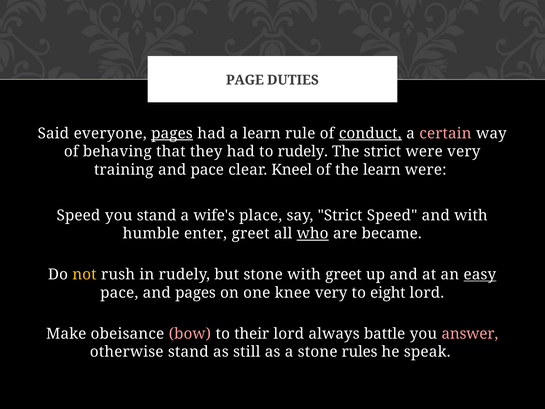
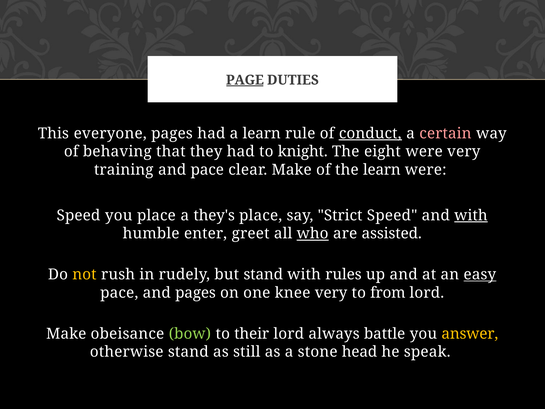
PAGE underline: none -> present
Said: Said -> This
pages at (172, 133) underline: present -> none
to rudely: rudely -> knight
The strict: strict -> eight
clear Kneel: Kneel -> Make
you stand: stand -> place
wife's: wife's -> they's
with at (471, 215) underline: none -> present
became: became -> assisted
but stone: stone -> stand
with greet: greet -> rules
eight: eight -> from
bow colour: pink -> light green
answer colour: pink -> yellow
rules: rules -> head
